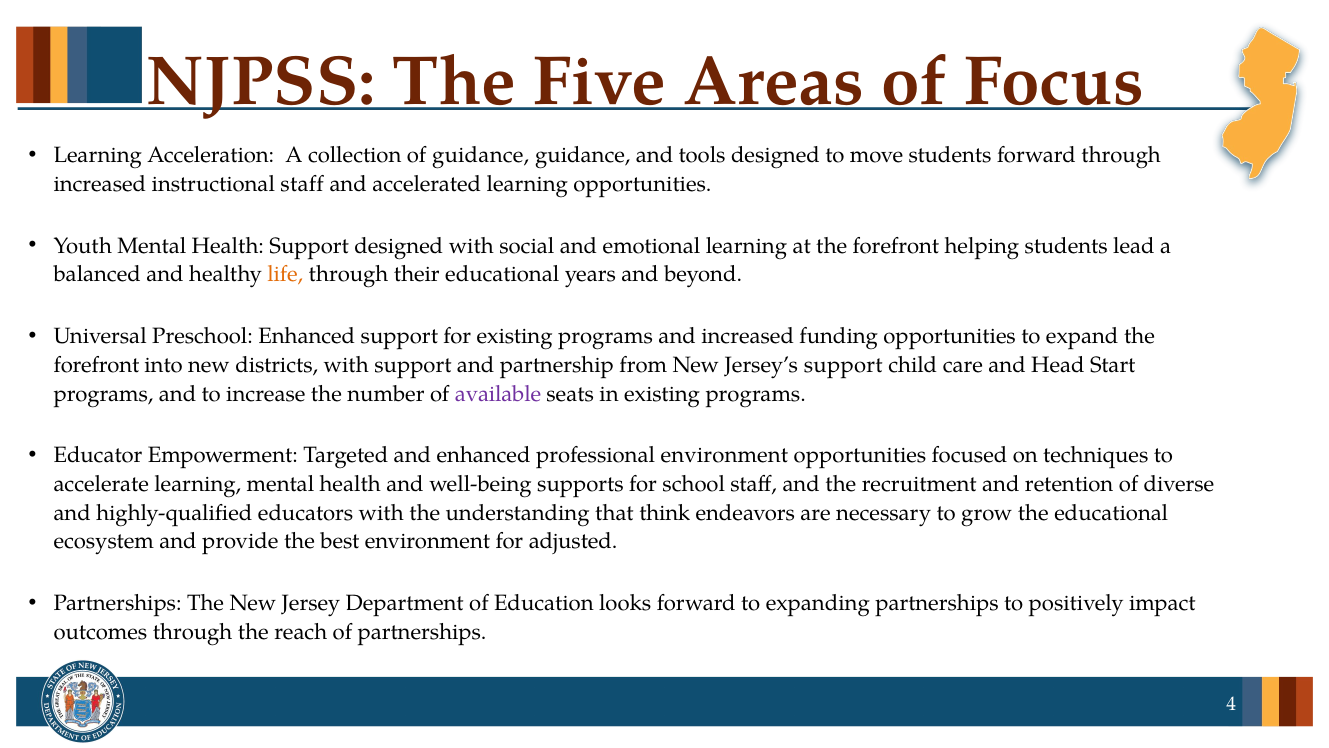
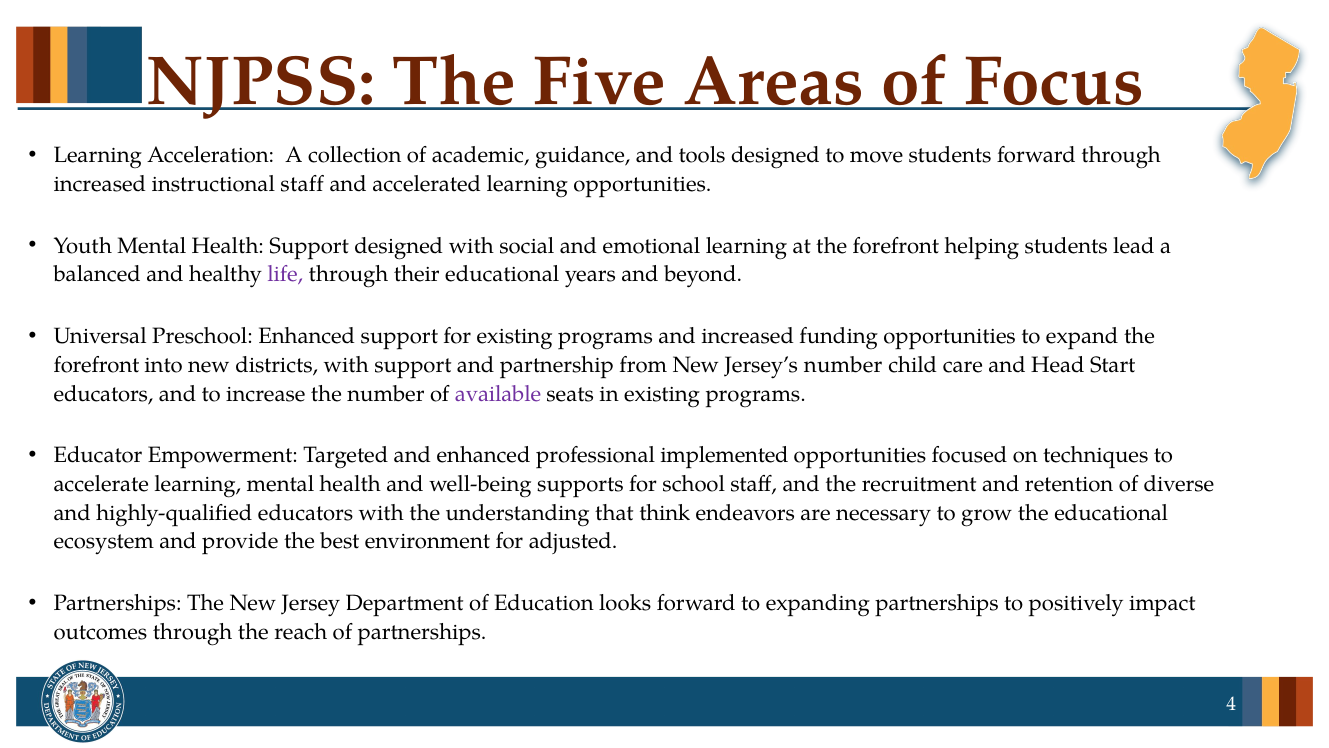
of guidance: guidance -> academic
life colour: orange -> purple
Jersey’s support: support -> number
programs at (104, 393): programs -> educators
professional environment: environment -> implemented
